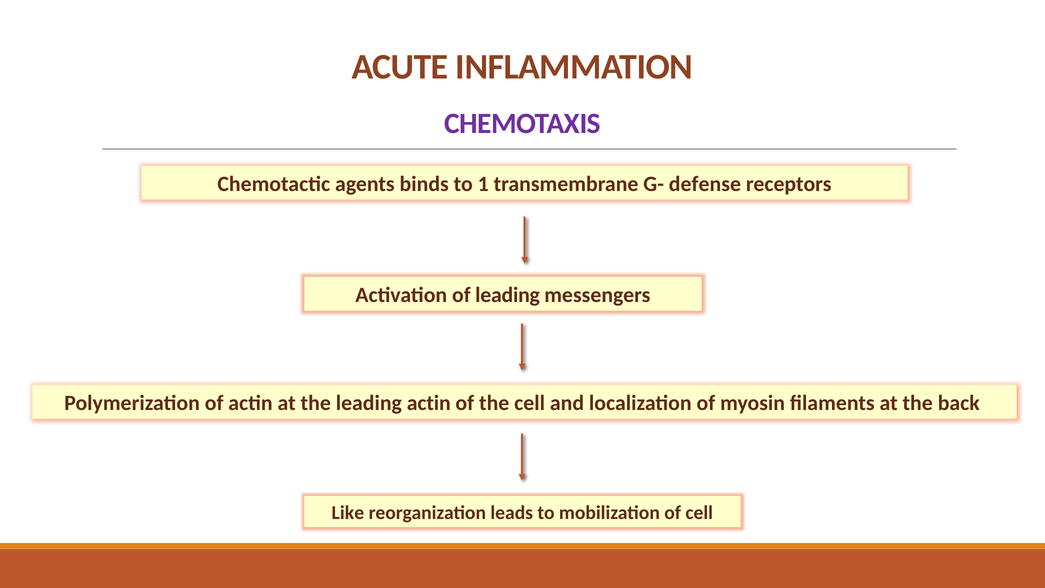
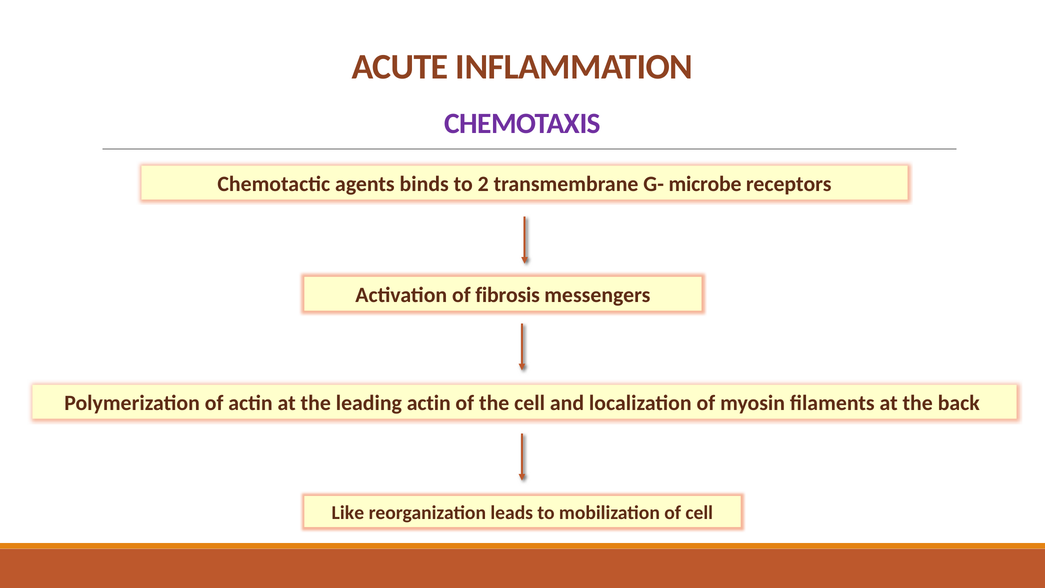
1: 1 -> 2
defense: defense -> microbe
of leading: leading -> fibrosis
